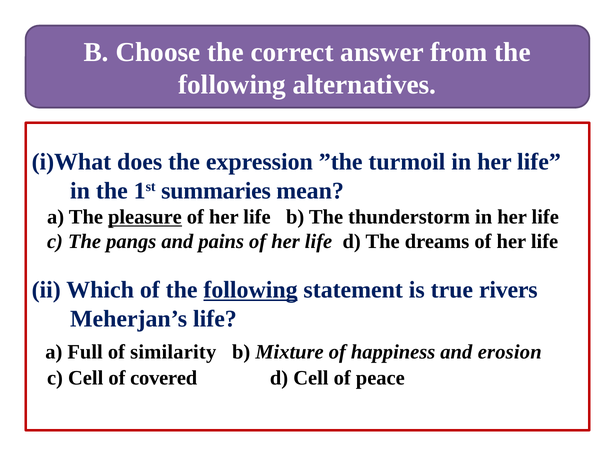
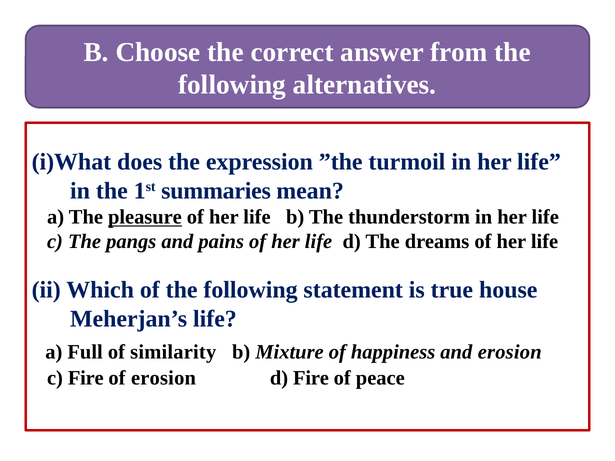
following at (251, 290) underline: present -> none
rivers: rivers -> house
c Cell: Cell -> Fire
of covered: covered -> erosion
d Cell: Cell -> Fire
